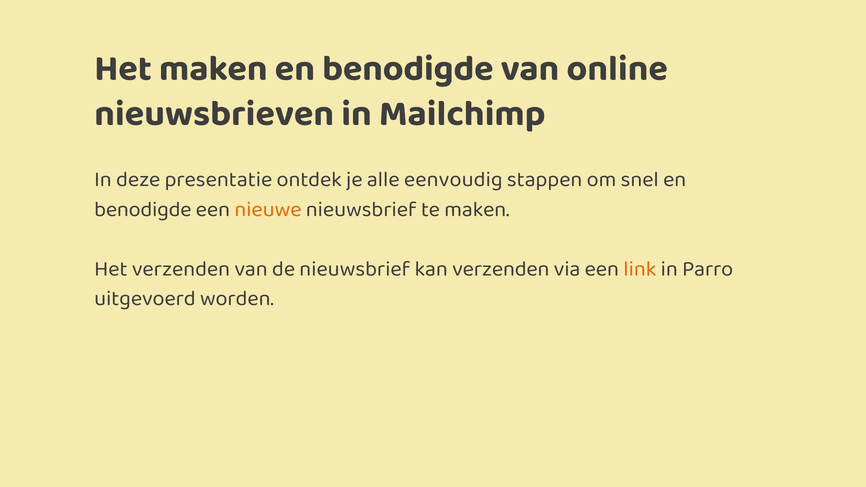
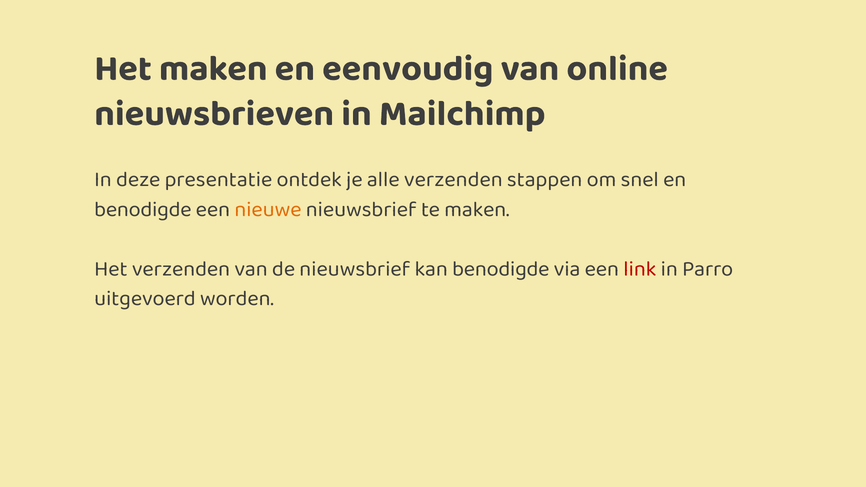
maken en benodigde: benodigde -> eenvoudig
alle eenvoudig: eenvoudig -> verzenden
kan verzenden: verzenden -> benodigde
link colour: orange -> red
